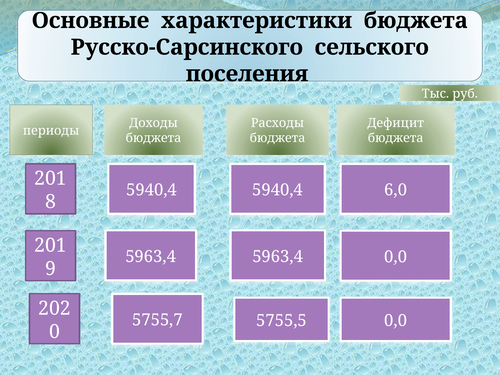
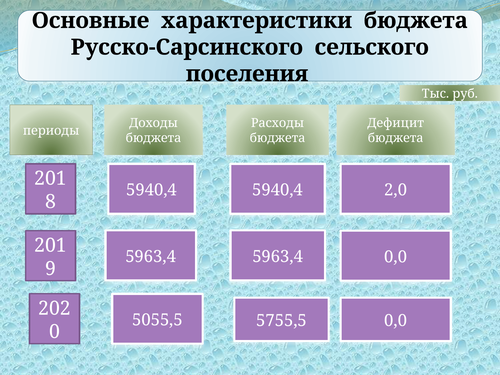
6,0: 6,0 -> 2,0
5755,7: 5755,7 -> 5055,5
